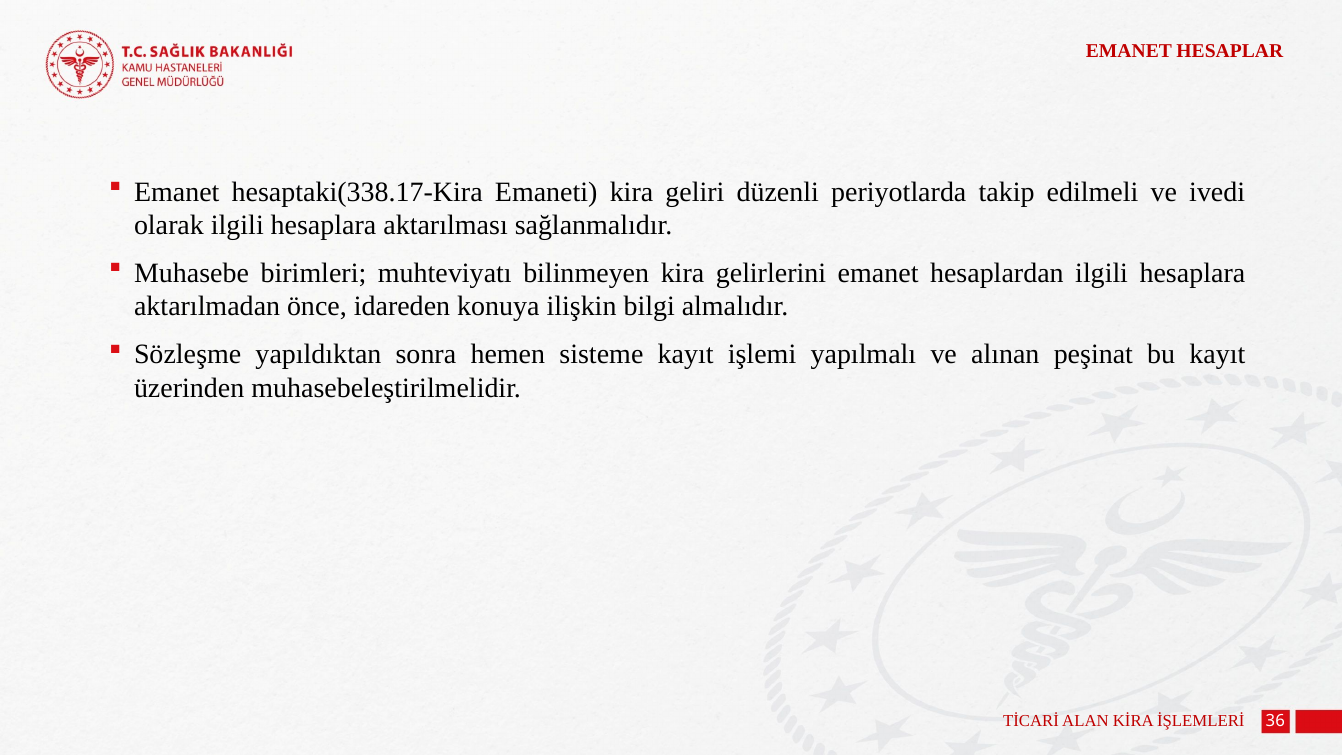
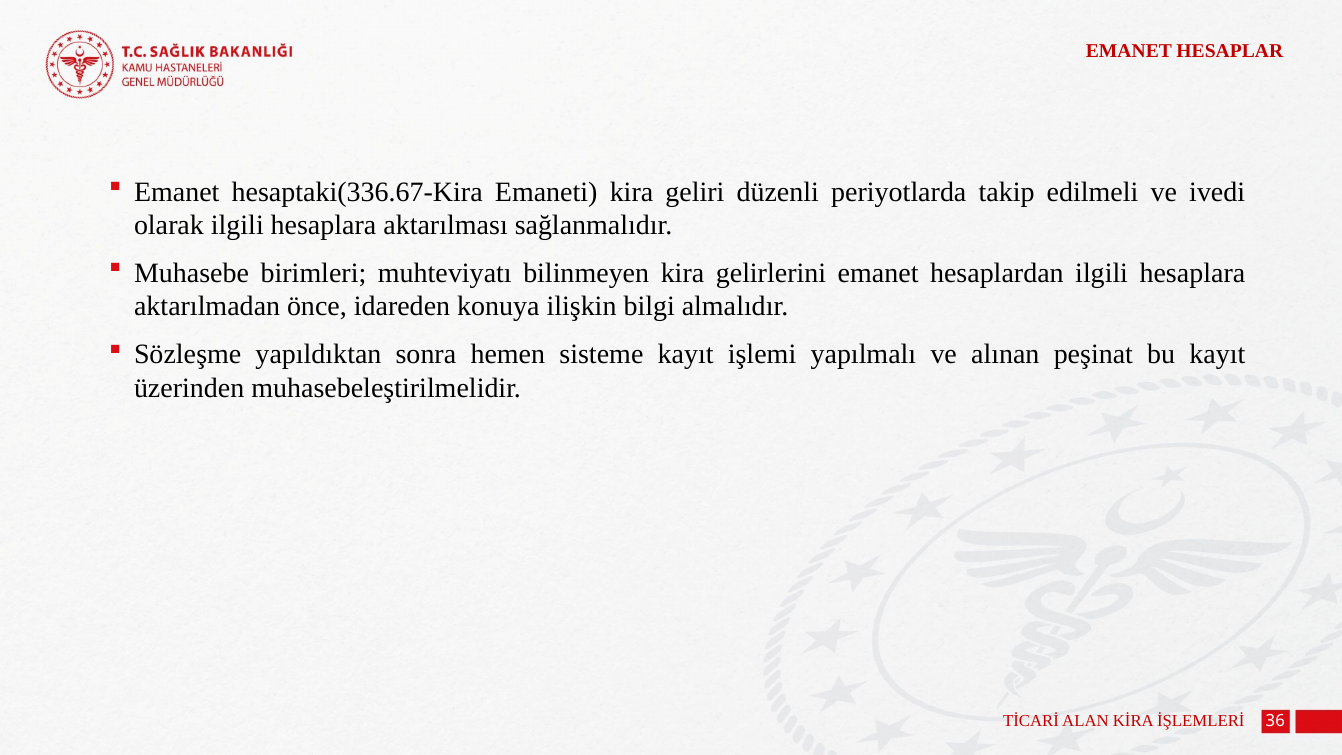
hesaptaki(338.17-Kira: hesaptaki(338.17-Kira -> hesaptaki(336.67-Kira
